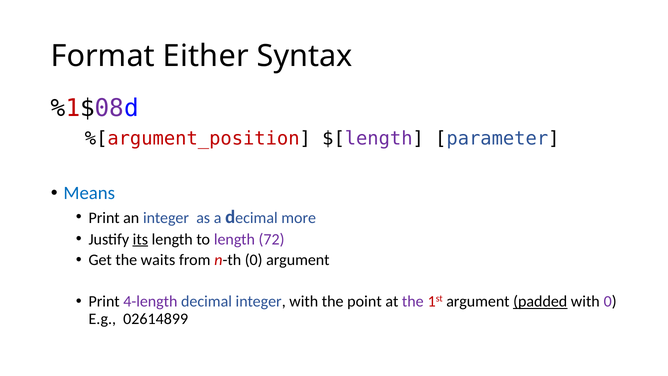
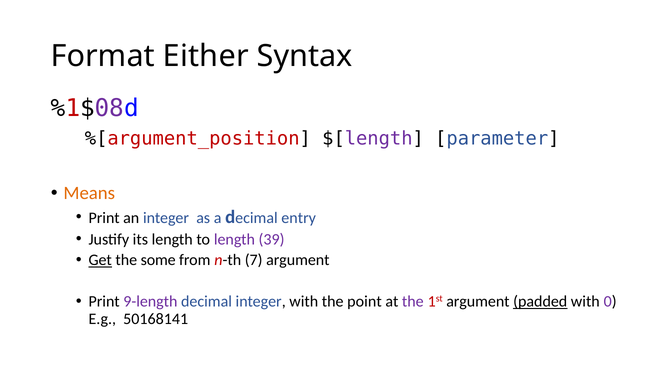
Means colour: blue -> orange
more: more -> entry
its underline: present -> none
72: 72 -> 39
Get underline: none -> present
waits: waits -> some
n-th 0: 0 -> 7
4-length: 4-length -> 9-length
02614899: 02614899 -> 50168141
